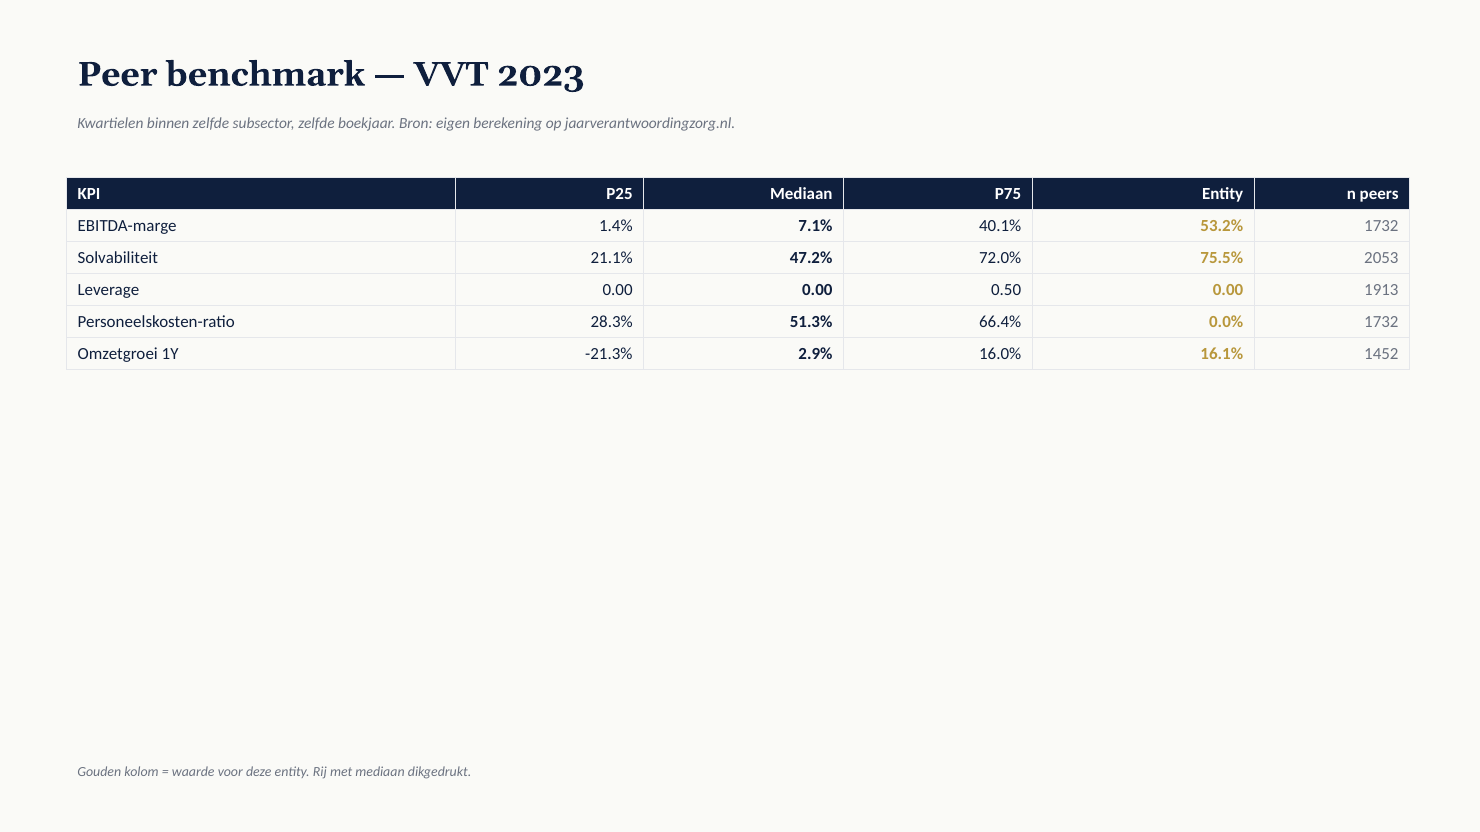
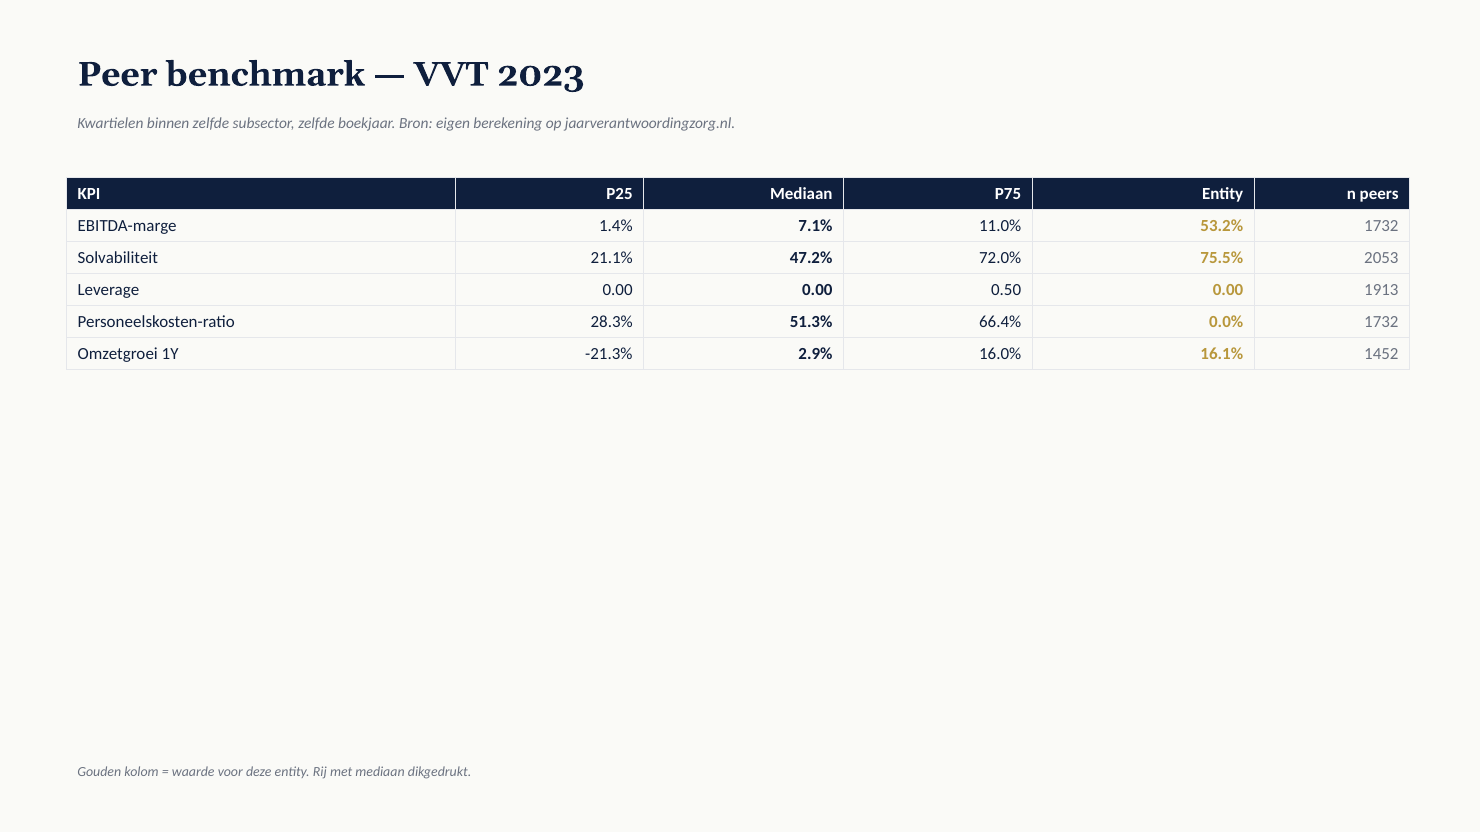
40.1%: 40.1% -> 11.0%
